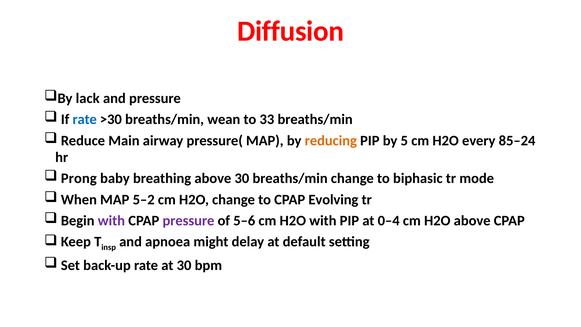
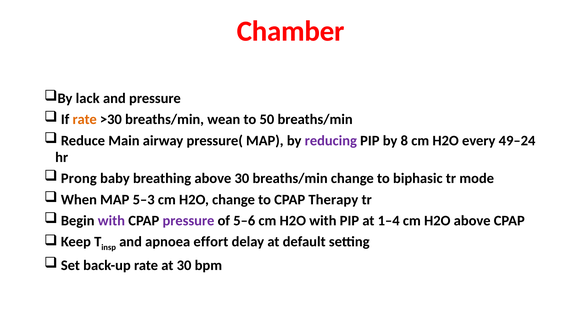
Diffusion: Diffusion -> Chamber
rate at (85, 119) colour: blue -> orange
33: 33 -> 50
reducing colour: orange -> purple
5: 5 -> 8
85–24: 85–24 -> 49–24
5–2: 5–2 -> 5–3
Evolving: Evolving -> Therapy
0–4: 0–4 -> 1–4
might: might -> effort
